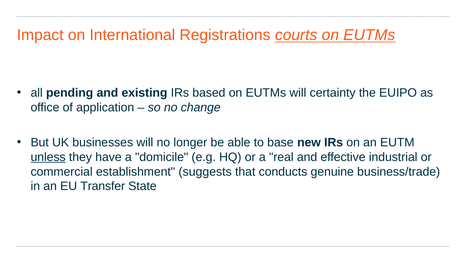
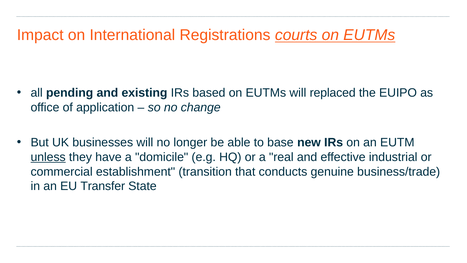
certainty: certainty -> replaced
suggests: suggests -> transition
